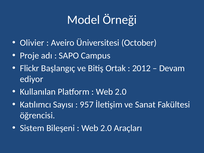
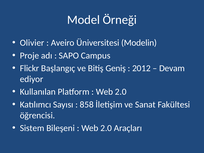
October: October -> Modelin
Ortak: Ortak -> Geniş
957: 957 -> 858
